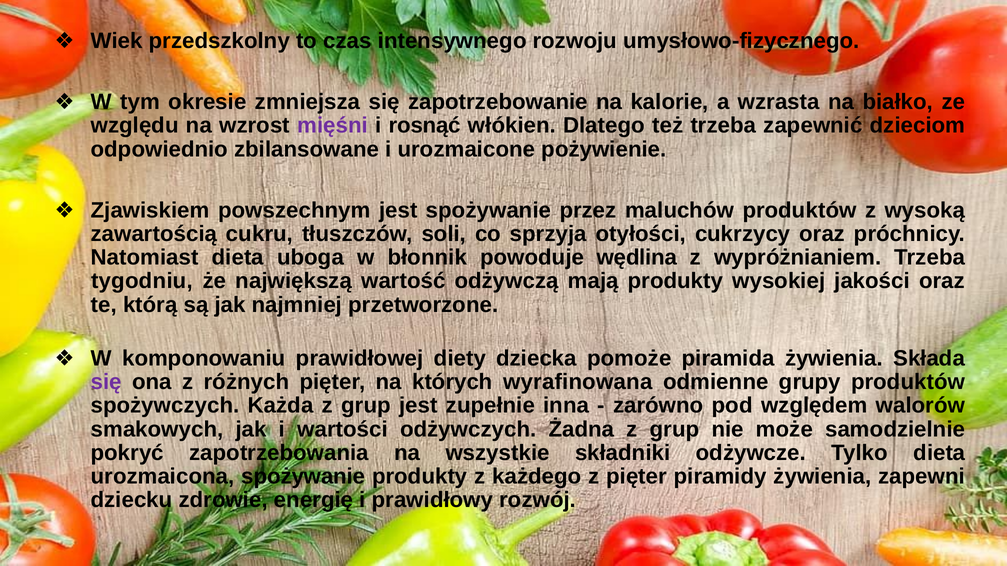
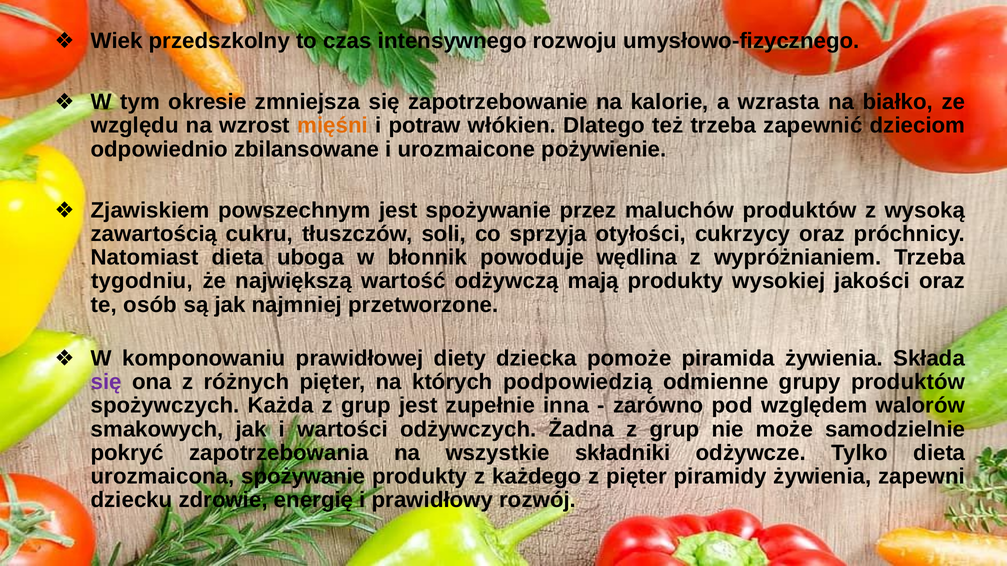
mięśni colour: purple -> orange
rosnąć: rosnąć -> potraw
którą: którą -> osób
wyrafinowana: wyrafinowana -> podpowiedzią
